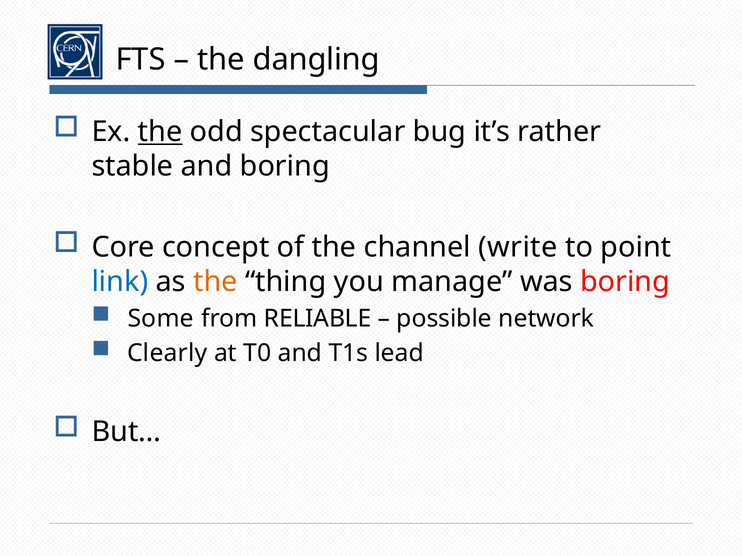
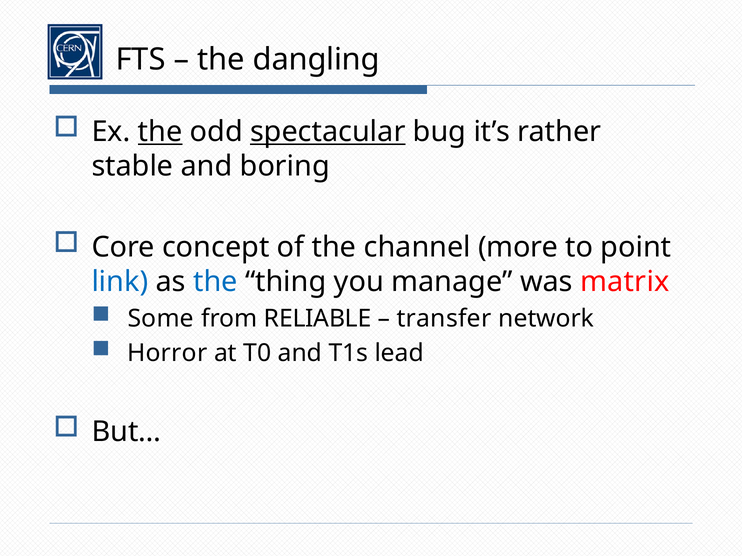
spectacular underline: none -> present
write: write -> more
the at (215, 282) colour: orange -> blue
was boring: boring -> matrix
possible: possible -> transfer
Clearly: Clearly -> Horror
